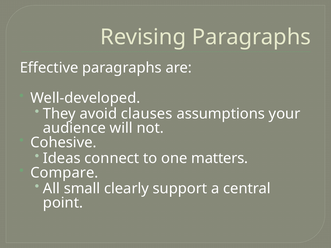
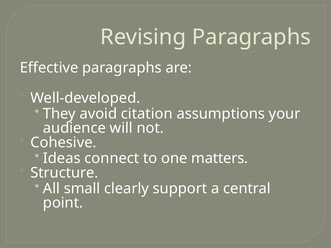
clauses: clauses -> citation
Compare: Compare -> Structure
